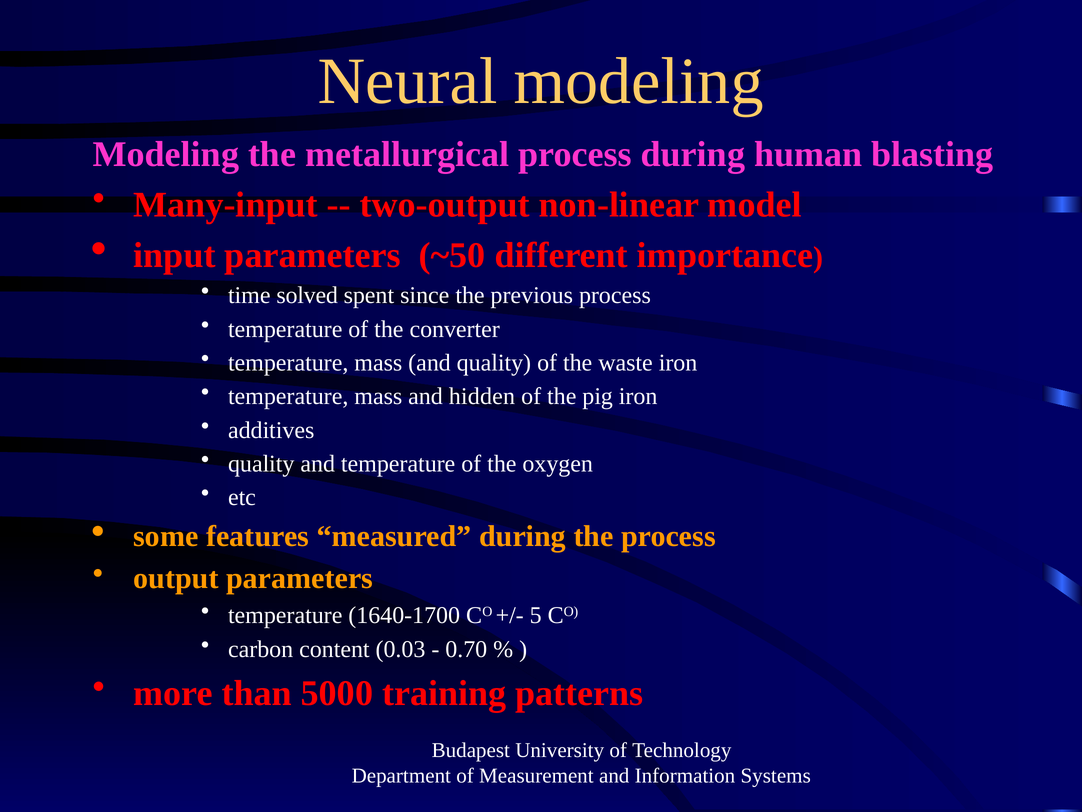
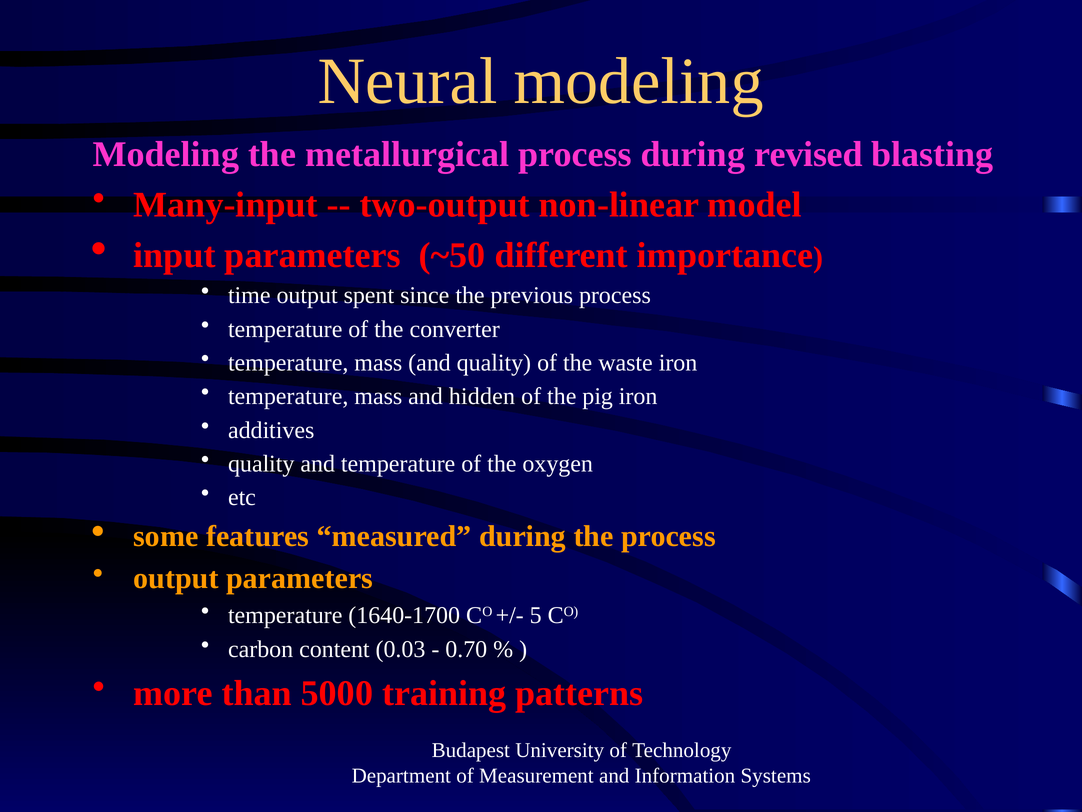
human: human -> revised
time solved: solved -> output
